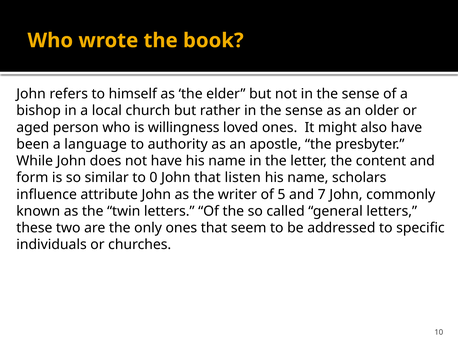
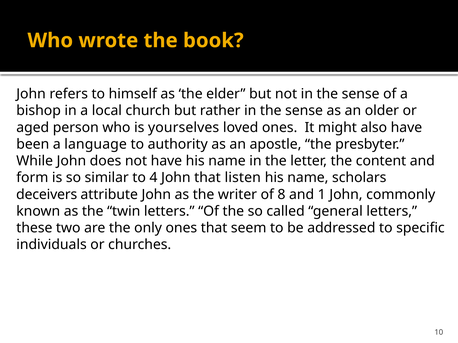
willingness: willingness -> yourselves
0: 0 -> 4
influence: influence -> deceivers
5: 5 -> 8
7: 7 -> 1
